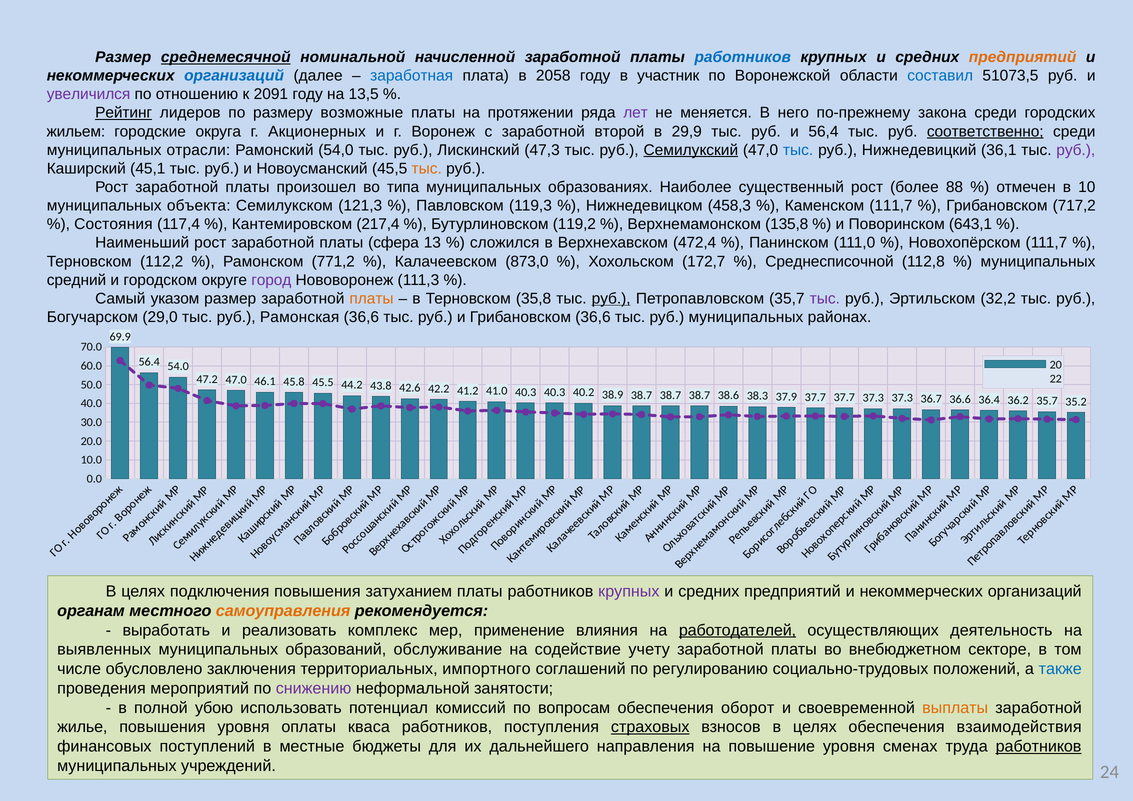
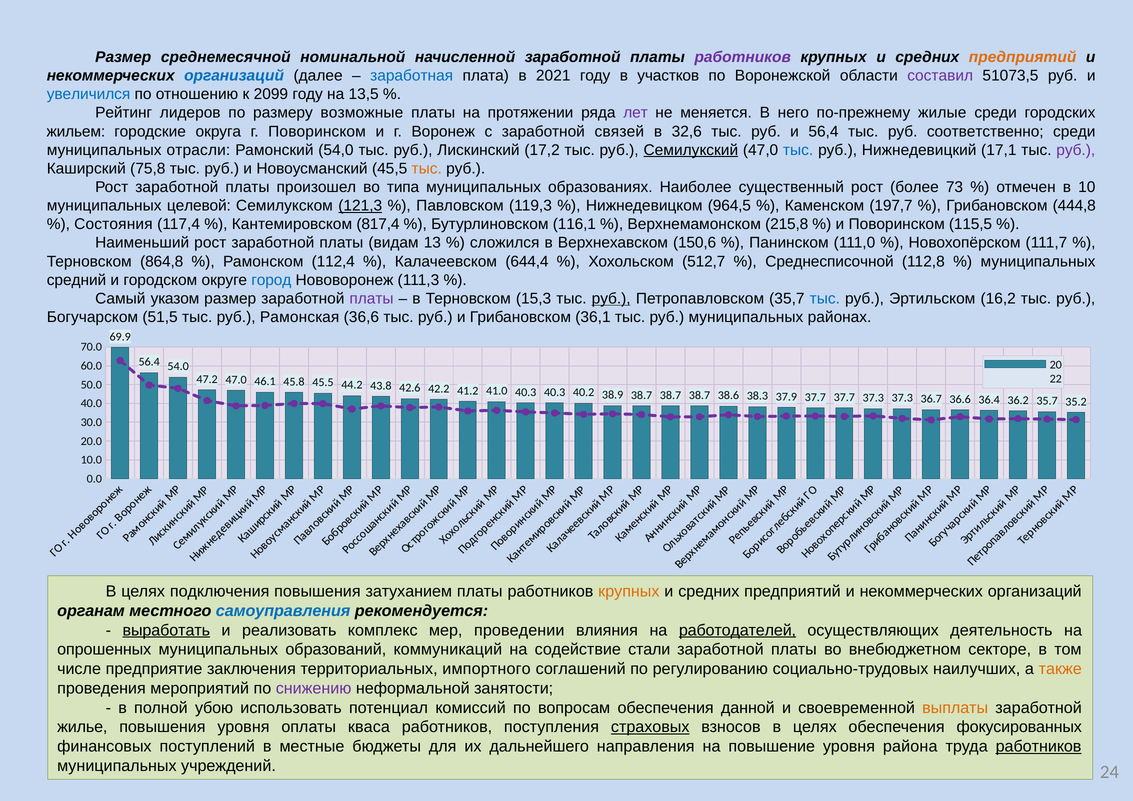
среднемесячной underline: present -> none
работников at (743, 57) colour: blue -> purple
2058: 2058 -> 2021
участник: участник -> участков
составил colour: blue -> purple
увеличился colour: purple -> blue
2091: 2091 -> 2099
Рейтинг underline: present -> none
закона: закона -> жилые
г Акционерных: Акционерных -> Поворинском
второй: второй -> связей
29,9: 29,9 -> 32,6
соответственно underline: present -> none
47,3: 47,3 -> 17,2
36,1: 36,1 -> 17,1
45,1: 45,1 -> 75,8
88: 88 -> 73
объекта: объекта -> целевой
121,3 underline: none -> present
458,3: 458,3 -> 964,5
Каменском 111,7: 111,7 -> 197,7
717,2: 717,2 -> 444,8
217,4: 217,4 -> 817,4
119,2: 119,2 -> 116,1
135,8: 135,8 -> 215,8
643,1: 643,1 -> 115,5
сфера: сфера -> видам
472,4: 472,4 -> 150,6
112,2: 112,2 -> 864,8
771,2: 771,2 -> 112,4
873,0: 873,0 -> 644,4
172,7: 172,7 -> 512,7
город colour: purple -> blue
платы at (372, 299) colour: orange -> purple
35,8: 35,8 -> 15,3
тыс at (825, 299) colour: purple -> blue
32,2: 32,2 -> 16,2
29,0: 29,0 -> 51,5
Грибановском 36,6: 36,6 -> 36,1
крупных at (629, 592) colour: purple -> orange
самоуправления colour: orange -> blue
выработать underline: none -> present
применение: применение -> проведении
выявленных: выявленных -> опрошенных
обслуживание: обслуживание -> коммуникаций
учету: учету -> стали
обусловлено: обусловлено -> предприятие
положений: положений -> наилучших
также colour: blue -> orange
оборот: оборот -> данной
взаимодействия: взаимодействия -> фокусированных
сменах: сменах -> района
